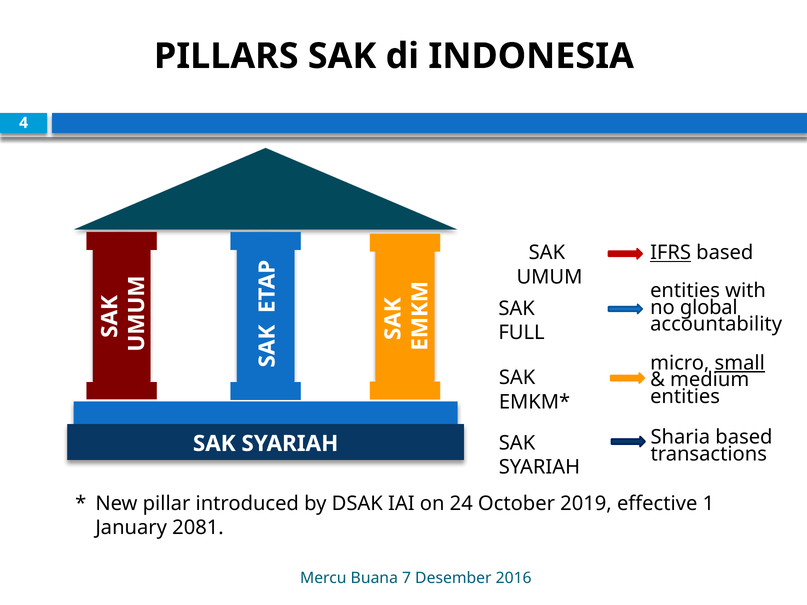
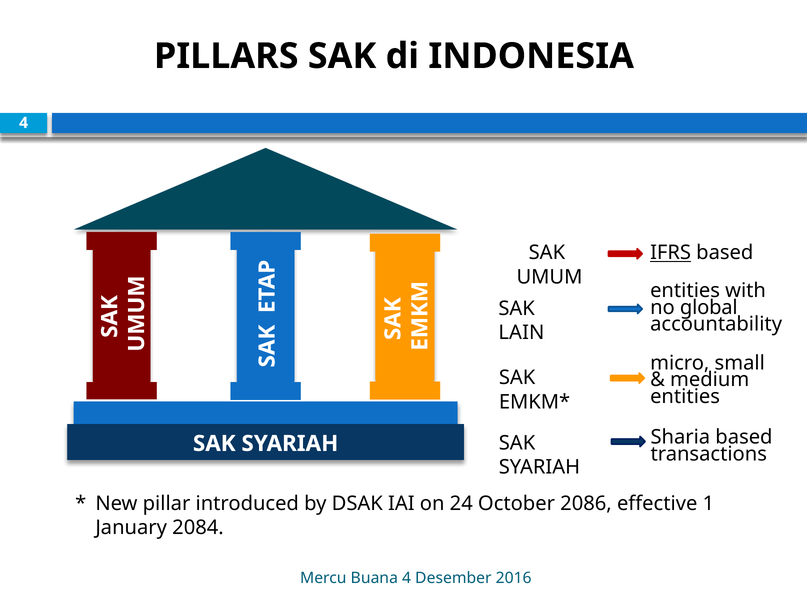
FULL: FULL -> LAIN
small underline: present -> none
2019: 2019 -> 2086
2081: 2081 -> 2084
Buana 7: 7 -> 4
